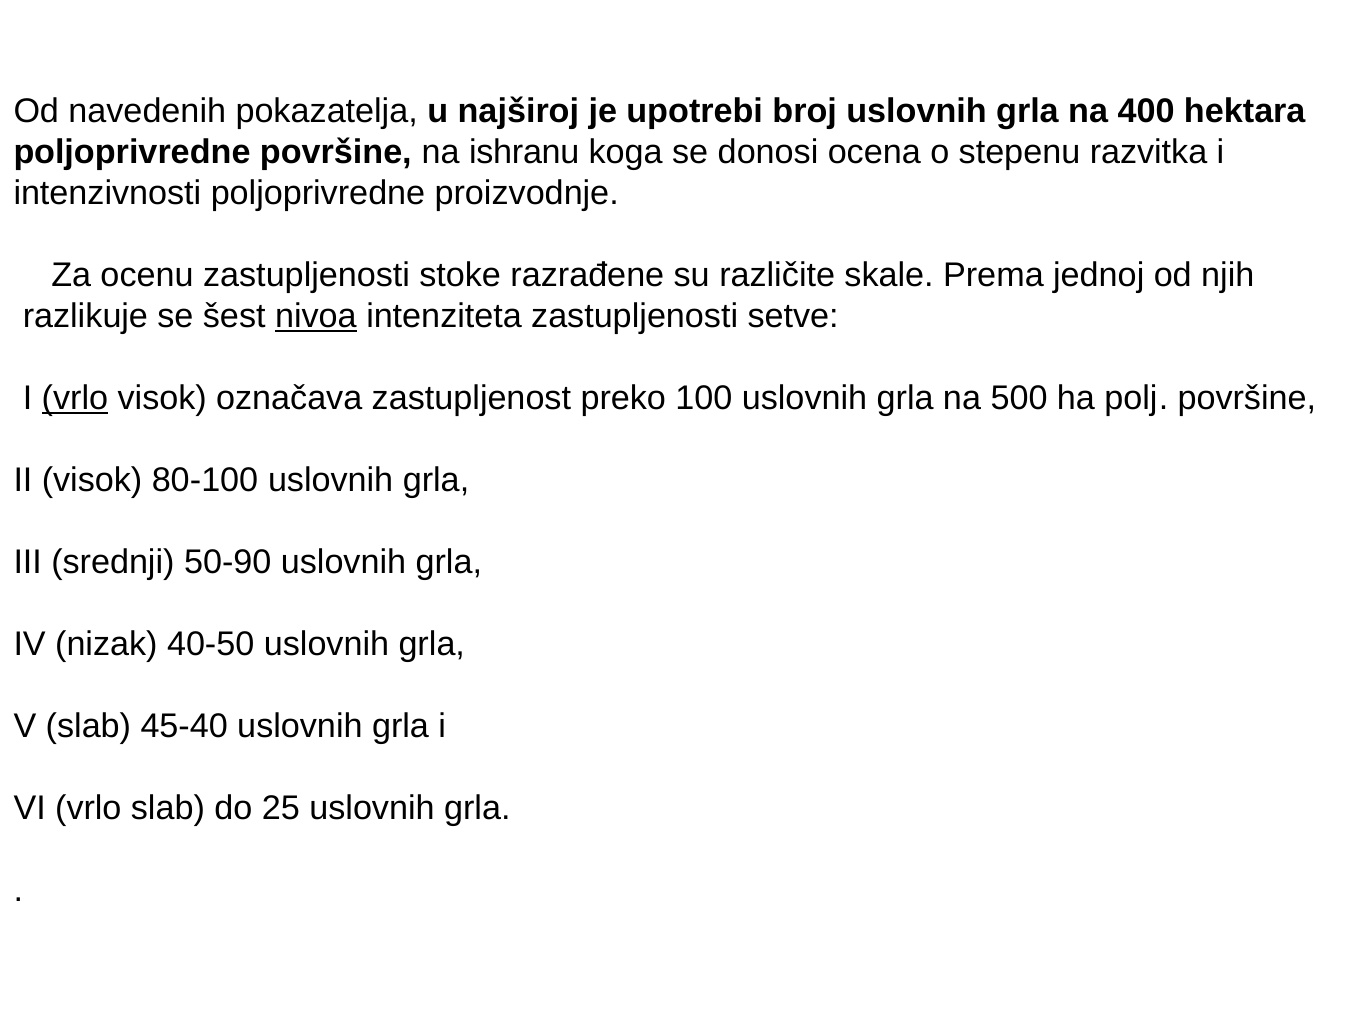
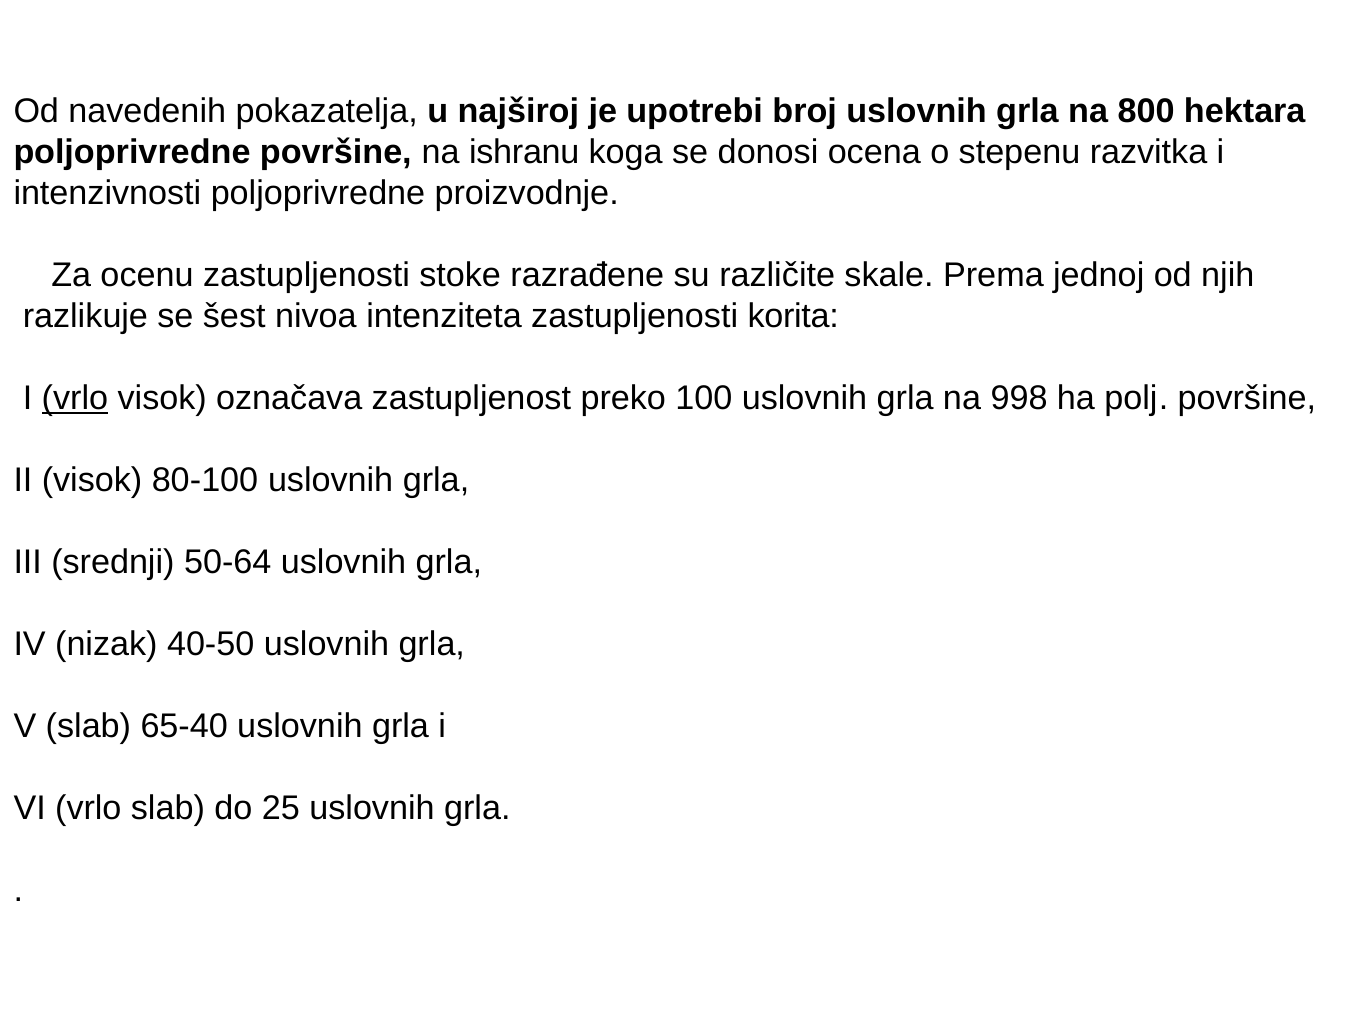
400: 400 -> 800
nivoa underline: present -> none
setve: setve -> korita
500: 500 -> 998
50-90: 50-90 -> 50-64
45-40: 45-40 -> 65-40
